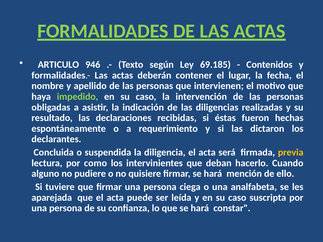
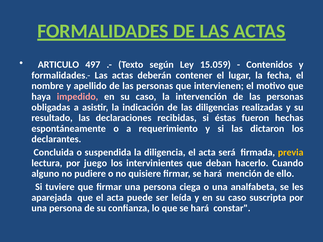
946: 946 -> 497
69.185: 69.185 -> 15.059
impedido colour: light green -> pink
como: como -> juego
